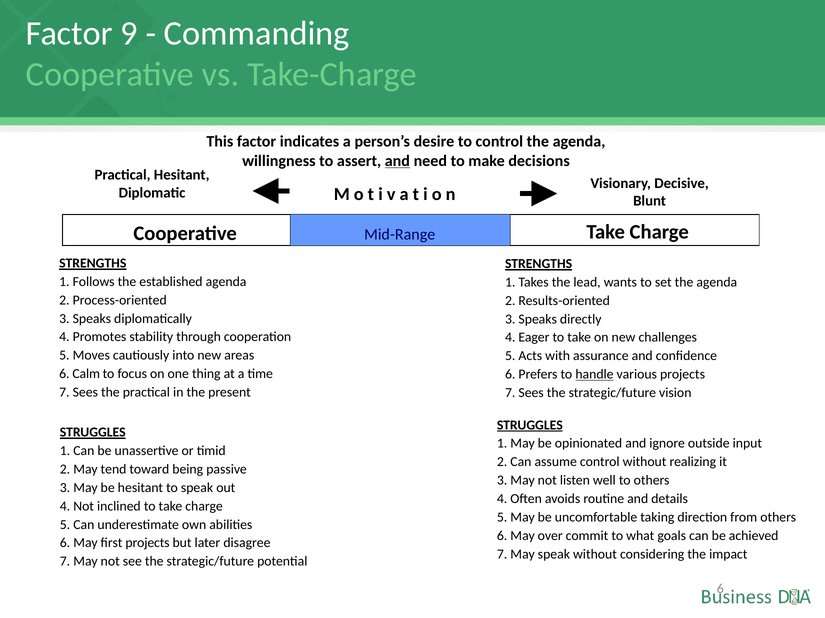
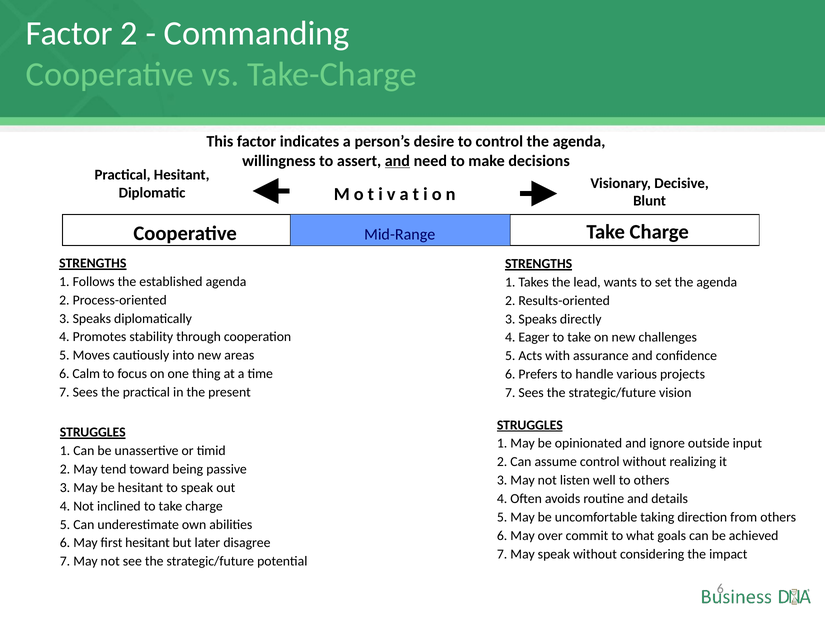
Factor 9: 9 -> 2
handle underline: present -> none
first projects: projects -> hesitant
